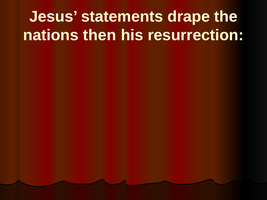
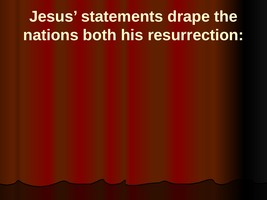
then: then -> both
